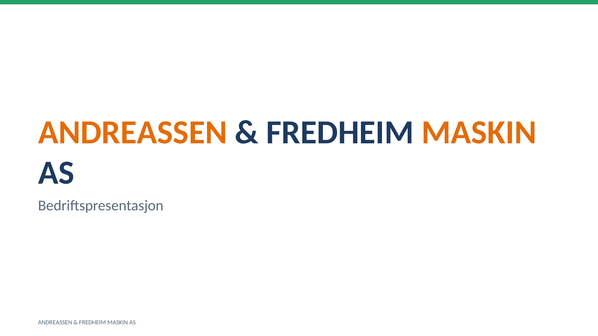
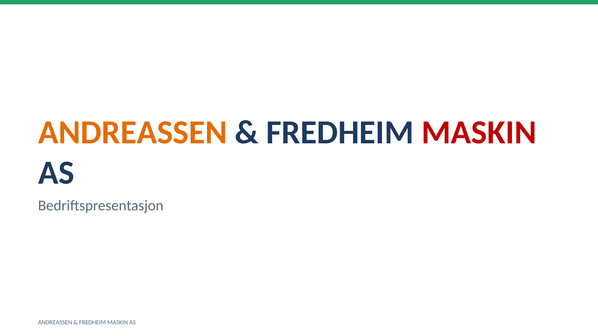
MASKIN at (479, 133) colour: orange -> red
